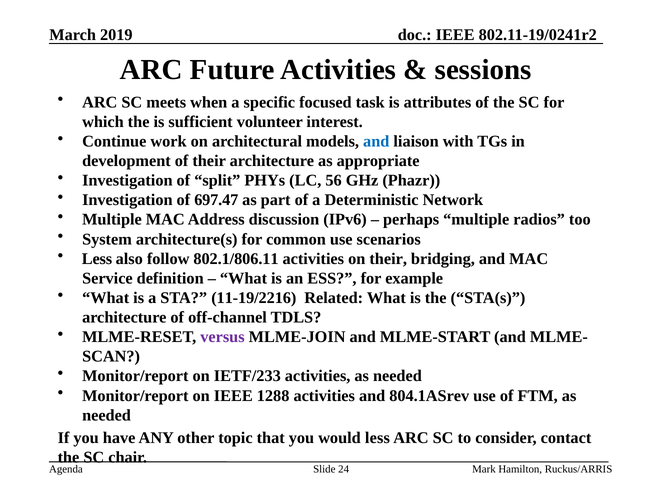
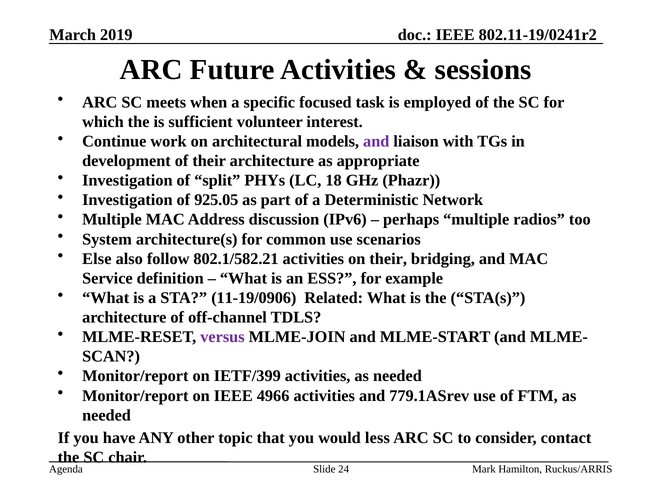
attributes: attributes -> employed
and at (376, 141) colour: blue -> purple
56: 56 -> 18
697.47: 697.47 -> 925.05
Less at (97, 259): Less -> Else
802.1/806.11: 802.1/806.11 -> 802.1/582.21
11-19/2216: 11-19/2216 -> 11-19/0906
IETF/233: IETF/233 -> IETF/399
1288: 1288 -> 4966
804.1ASrev: 804.1ASrev -> 779.1ASrev
